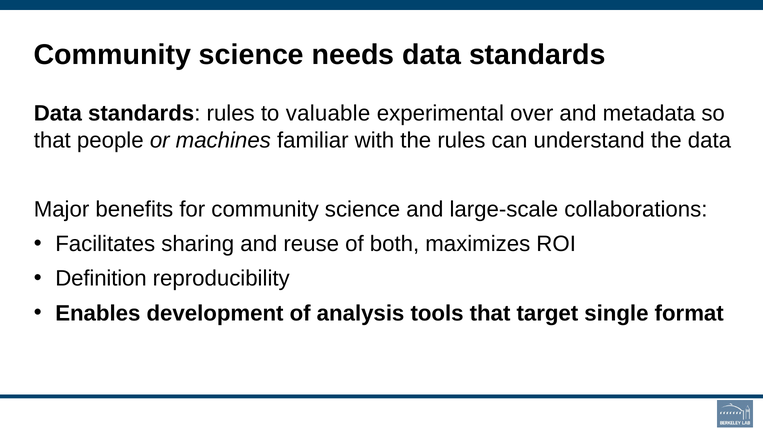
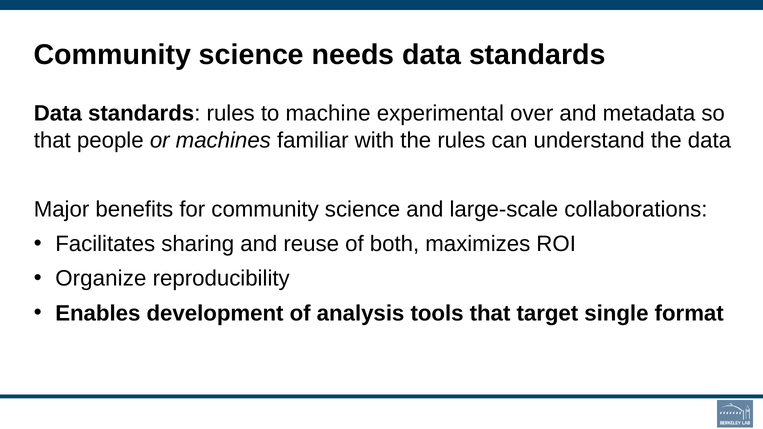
valuable: valuable -> machine
Definition: Definition -> Organize
